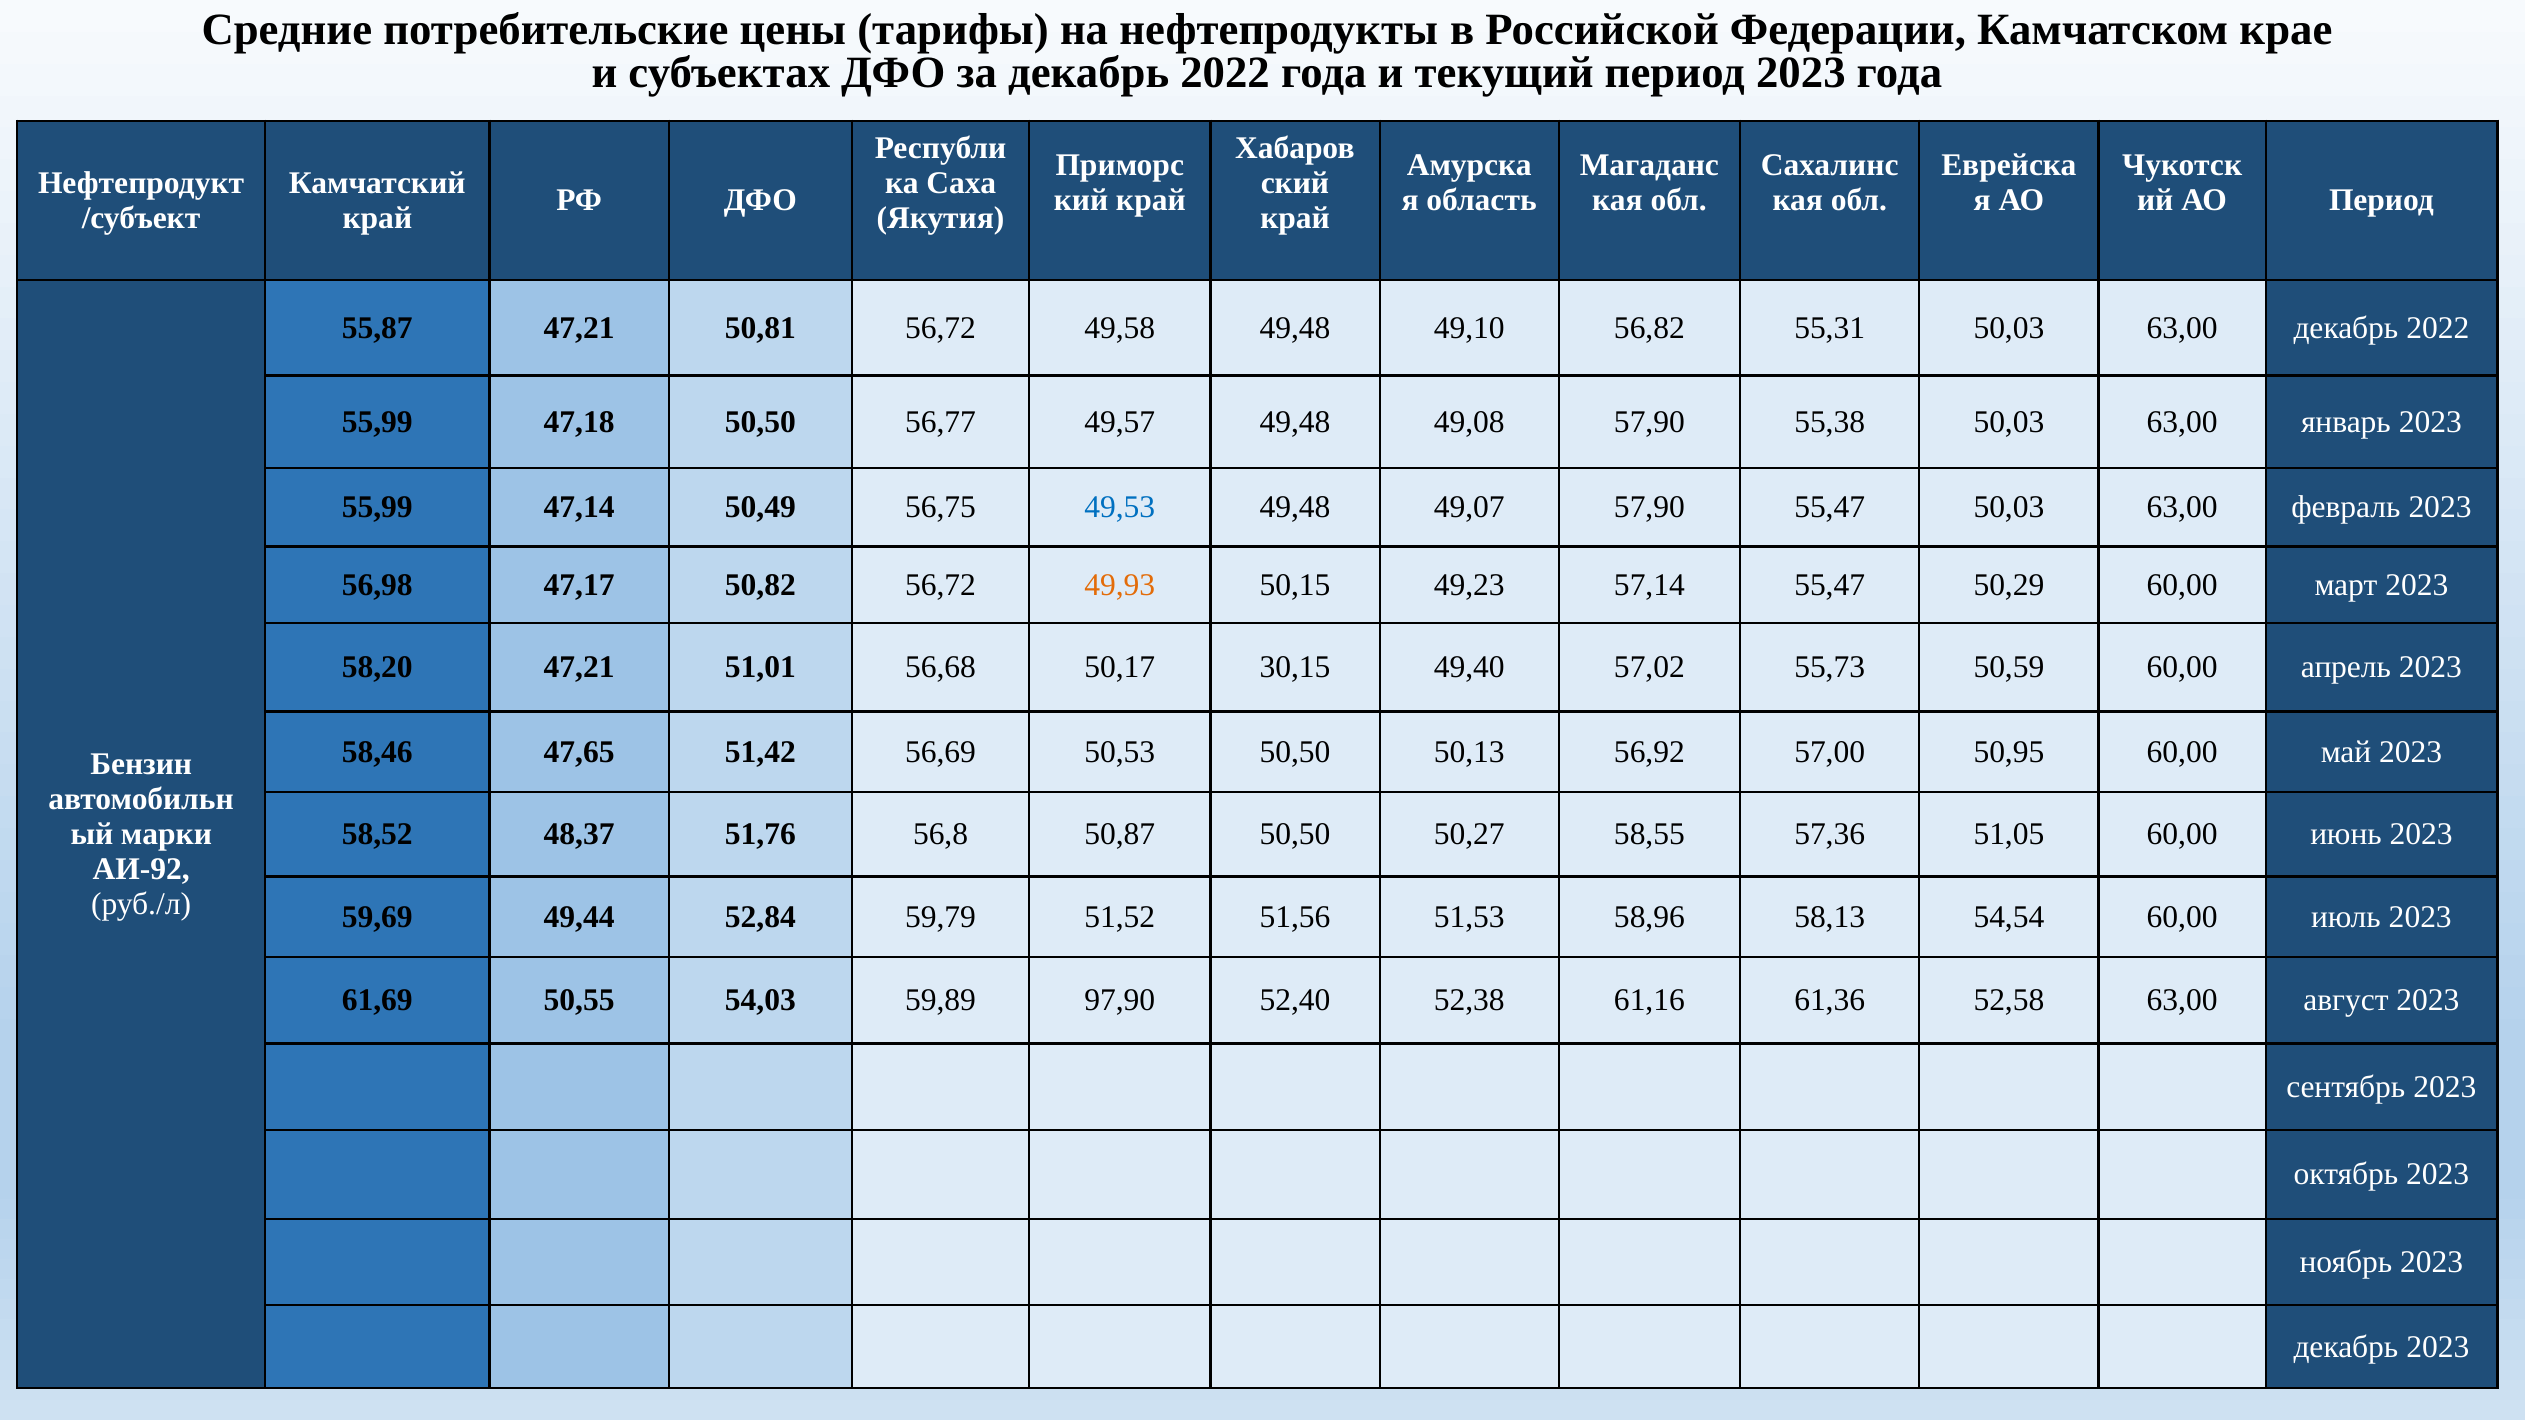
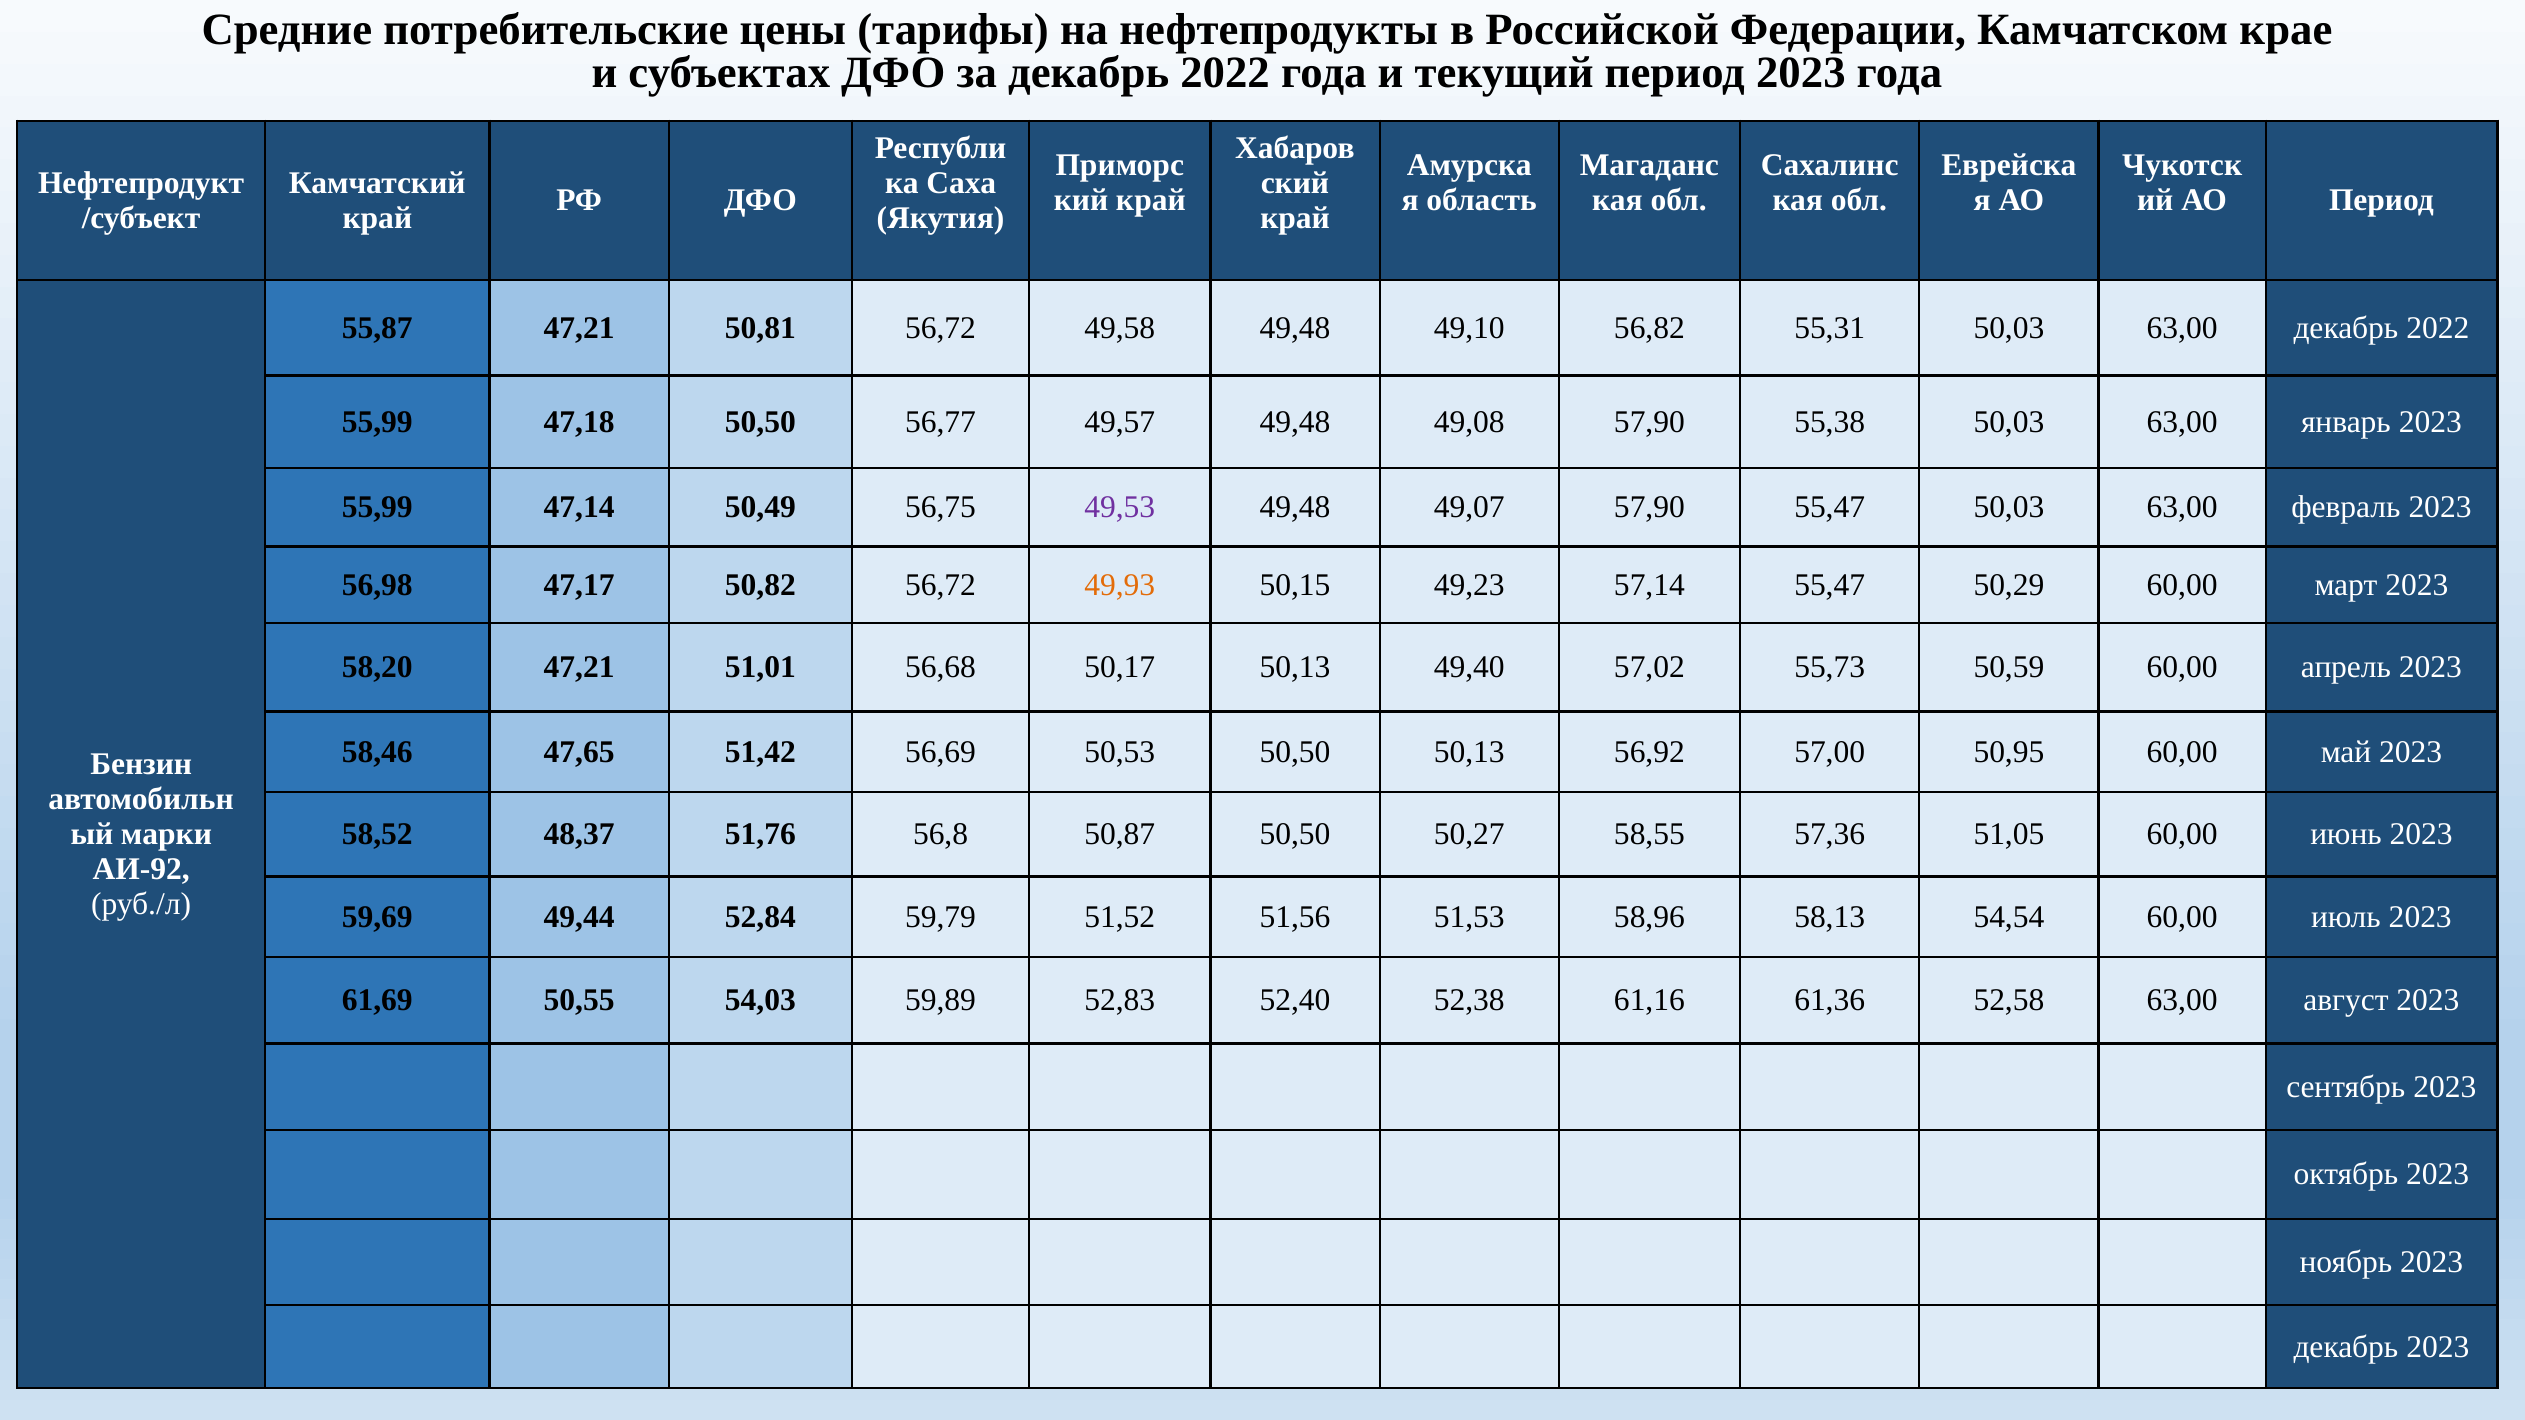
49,53 colour: blue -> purple
50,17 30,15: 30,15 -> 50,13
97,90: 97,90 -> 52,83
